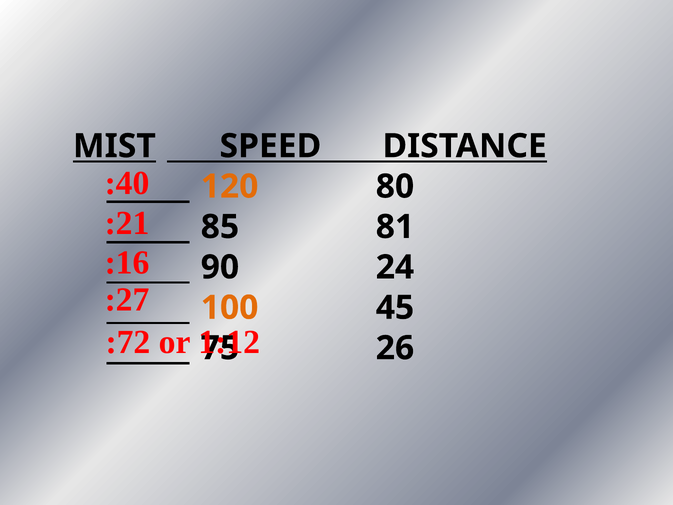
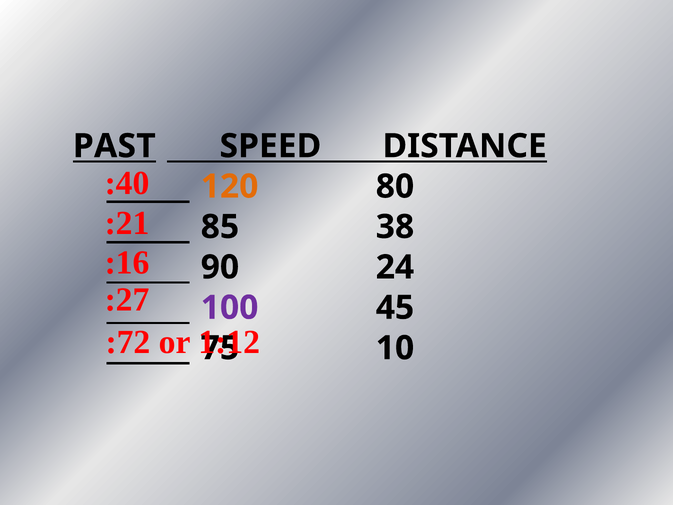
MIST: MIST -> PAST
81: 81 -> 38
100 colour: orange -> purple
26: 26 -> 10
